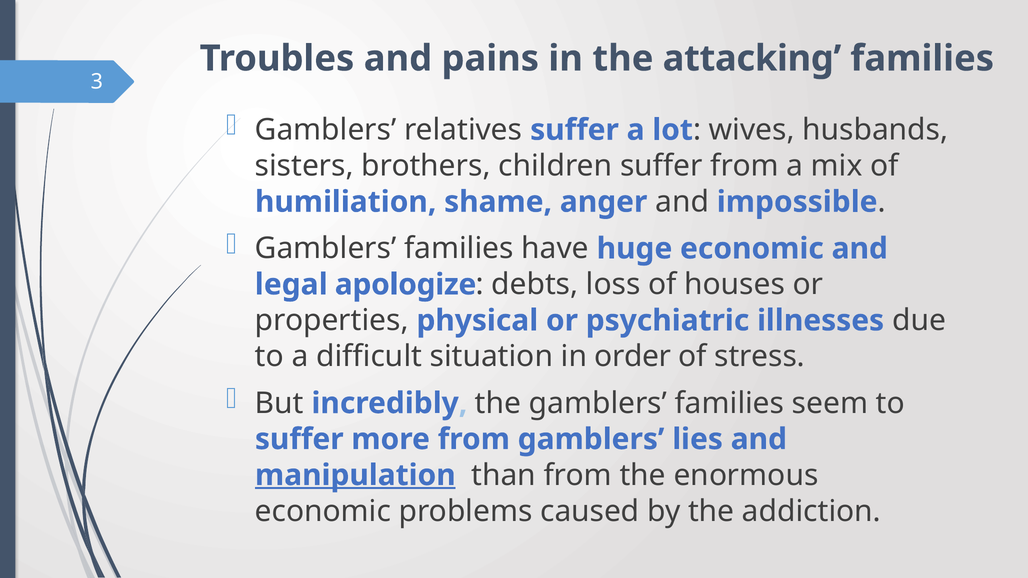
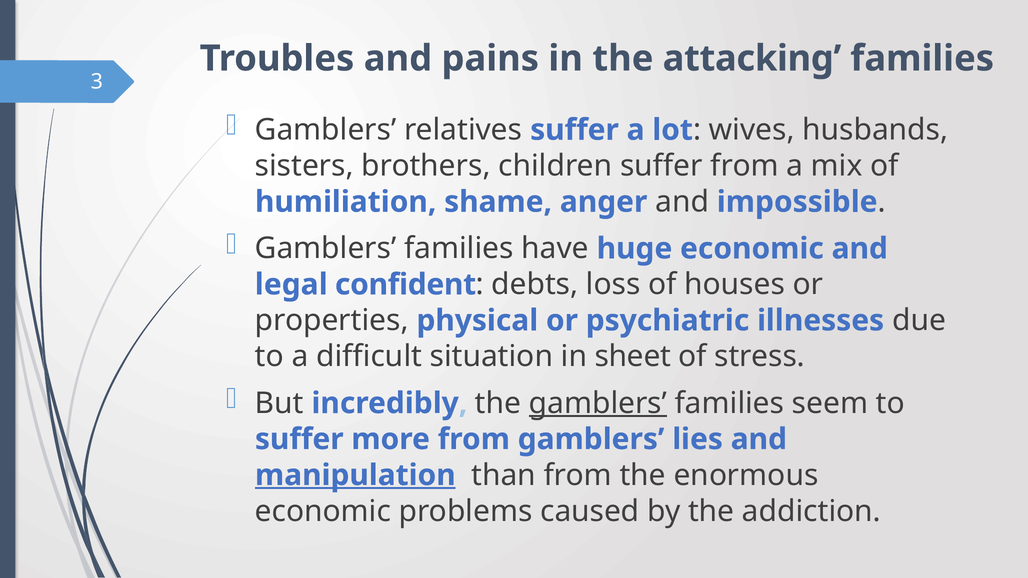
apologize: apologize -> confident
order: order -> sheet
gamblers at (598, 403) underline: none -> present
